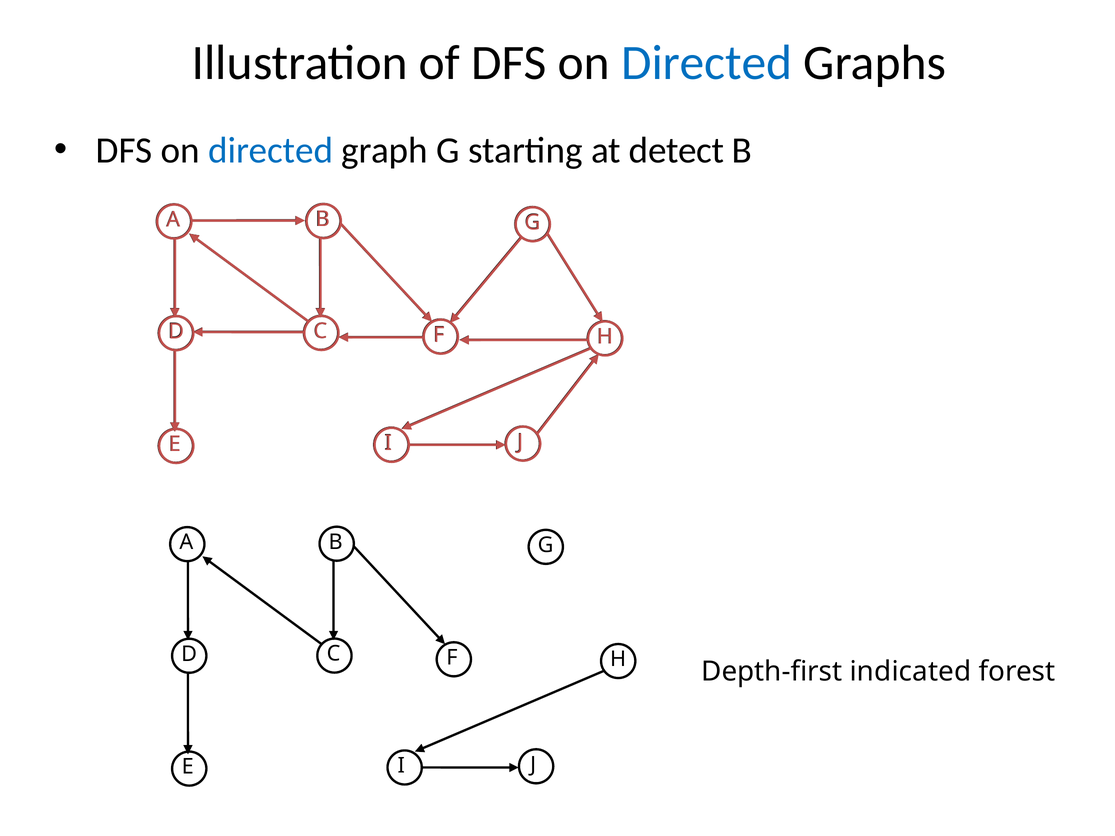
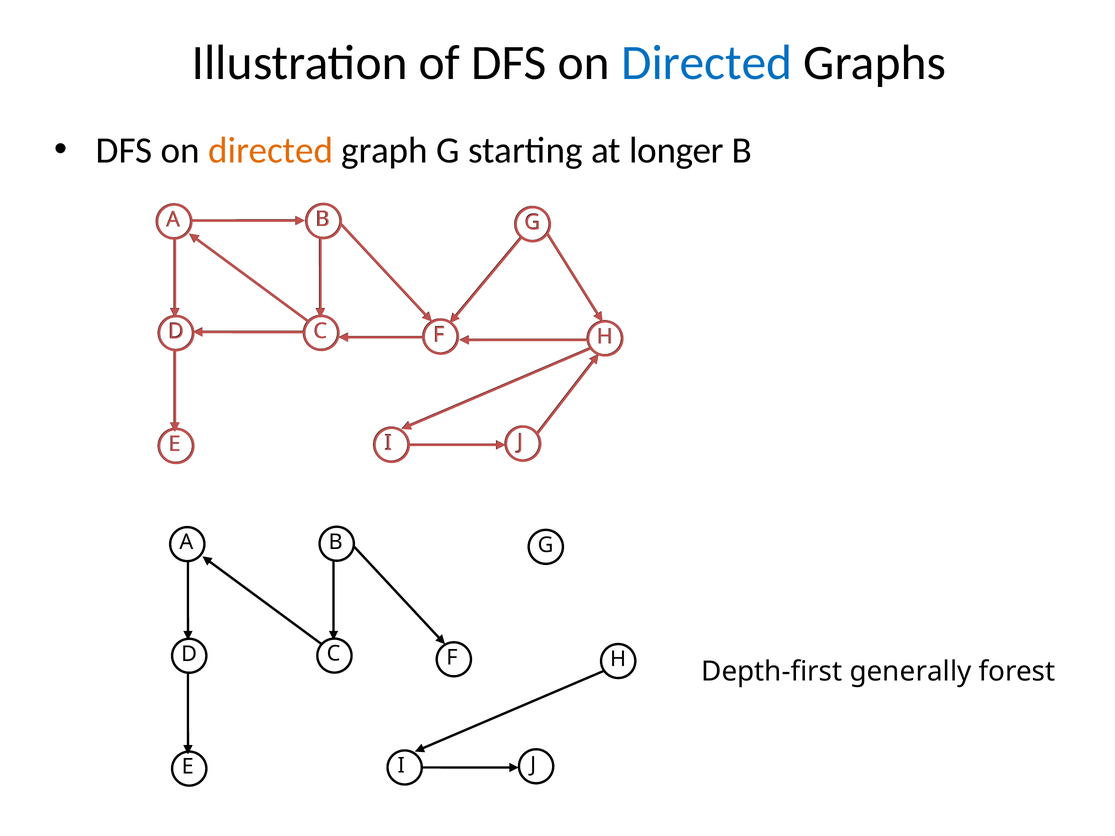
directed at (271, 151) colour: blue -> orange
detect: detect -> longer
indicated: indicated -> generally
